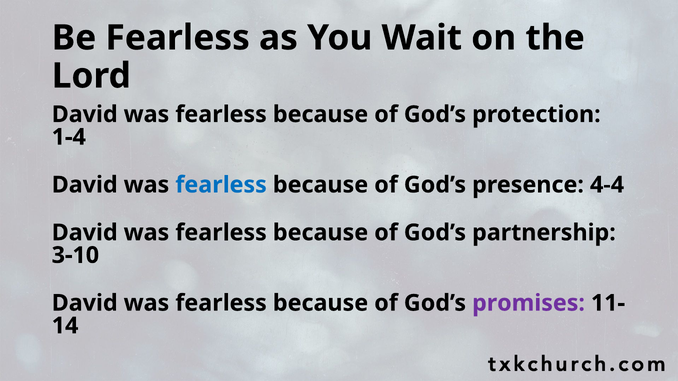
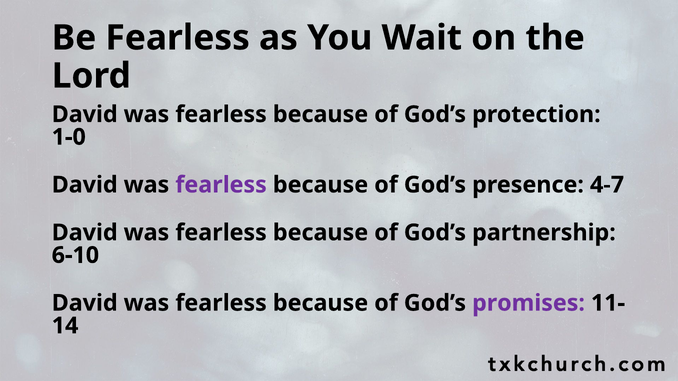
1-4: 1-4 -> 1-0
fearless at (221, 185) colour: blue -> purple
4-4: 4-4 -> 4-7
3-10: 3-10 -> 6-10
